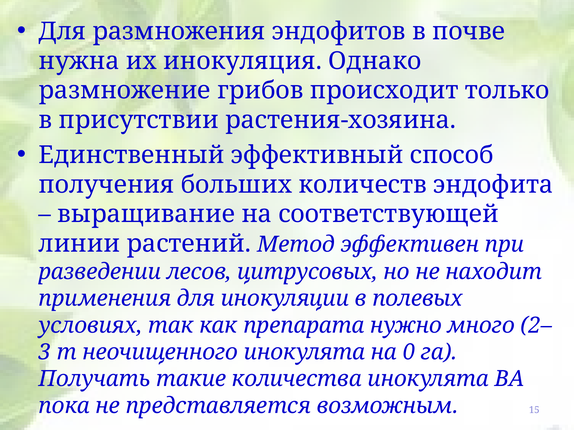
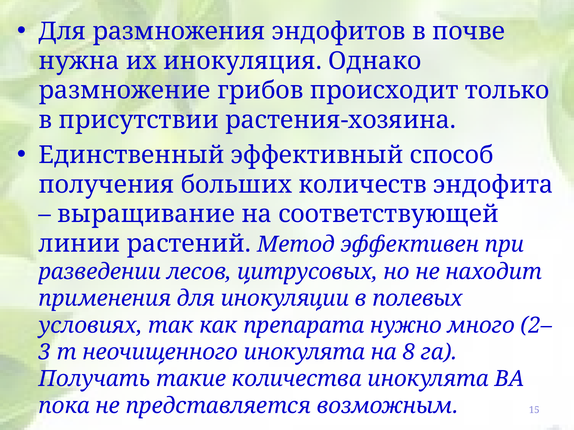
0: 0 -> 8
